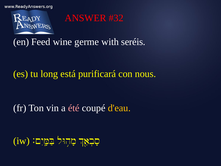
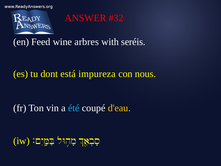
germe: germe -> arbres
long: long -> dont
purificará: purificará -> impureza
été colour: pink -> light blue
